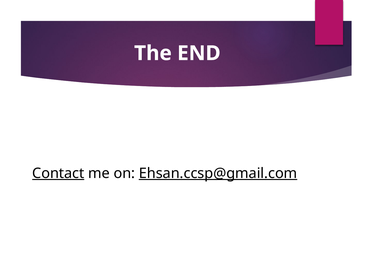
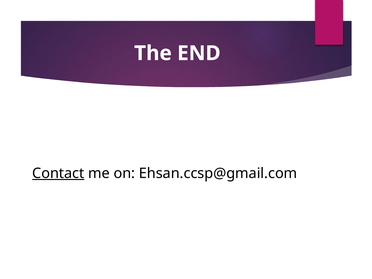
Ehsan.ccsp@gmail.com underline: present -> none
